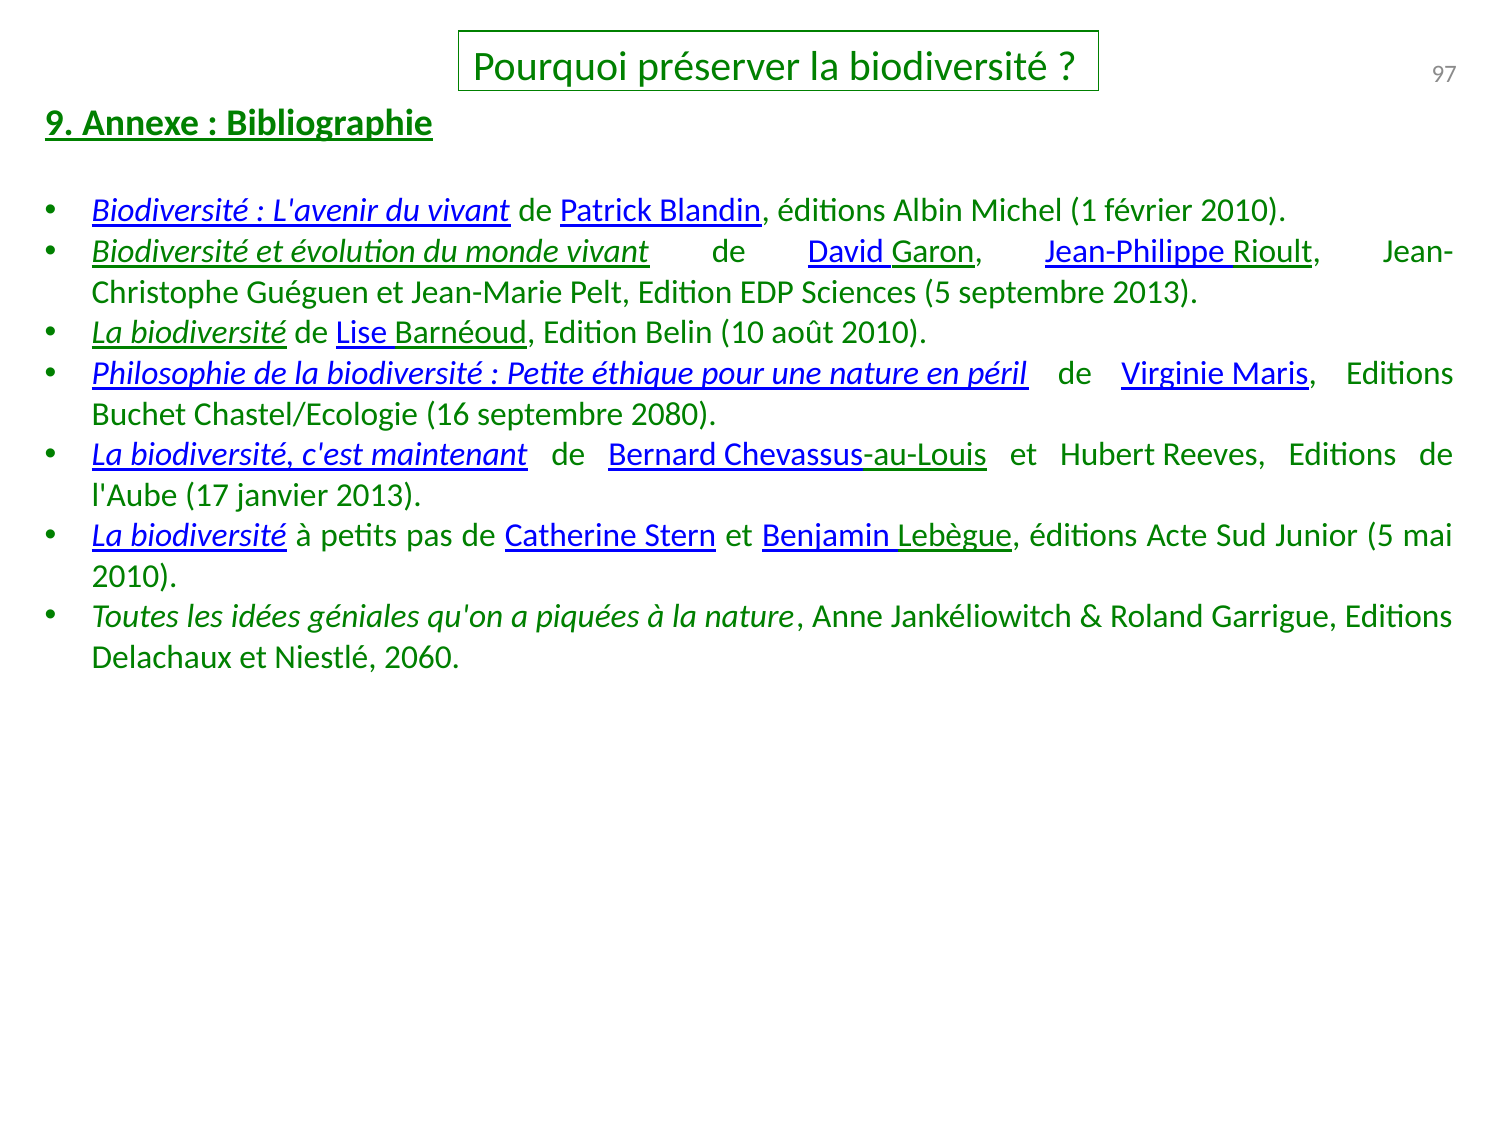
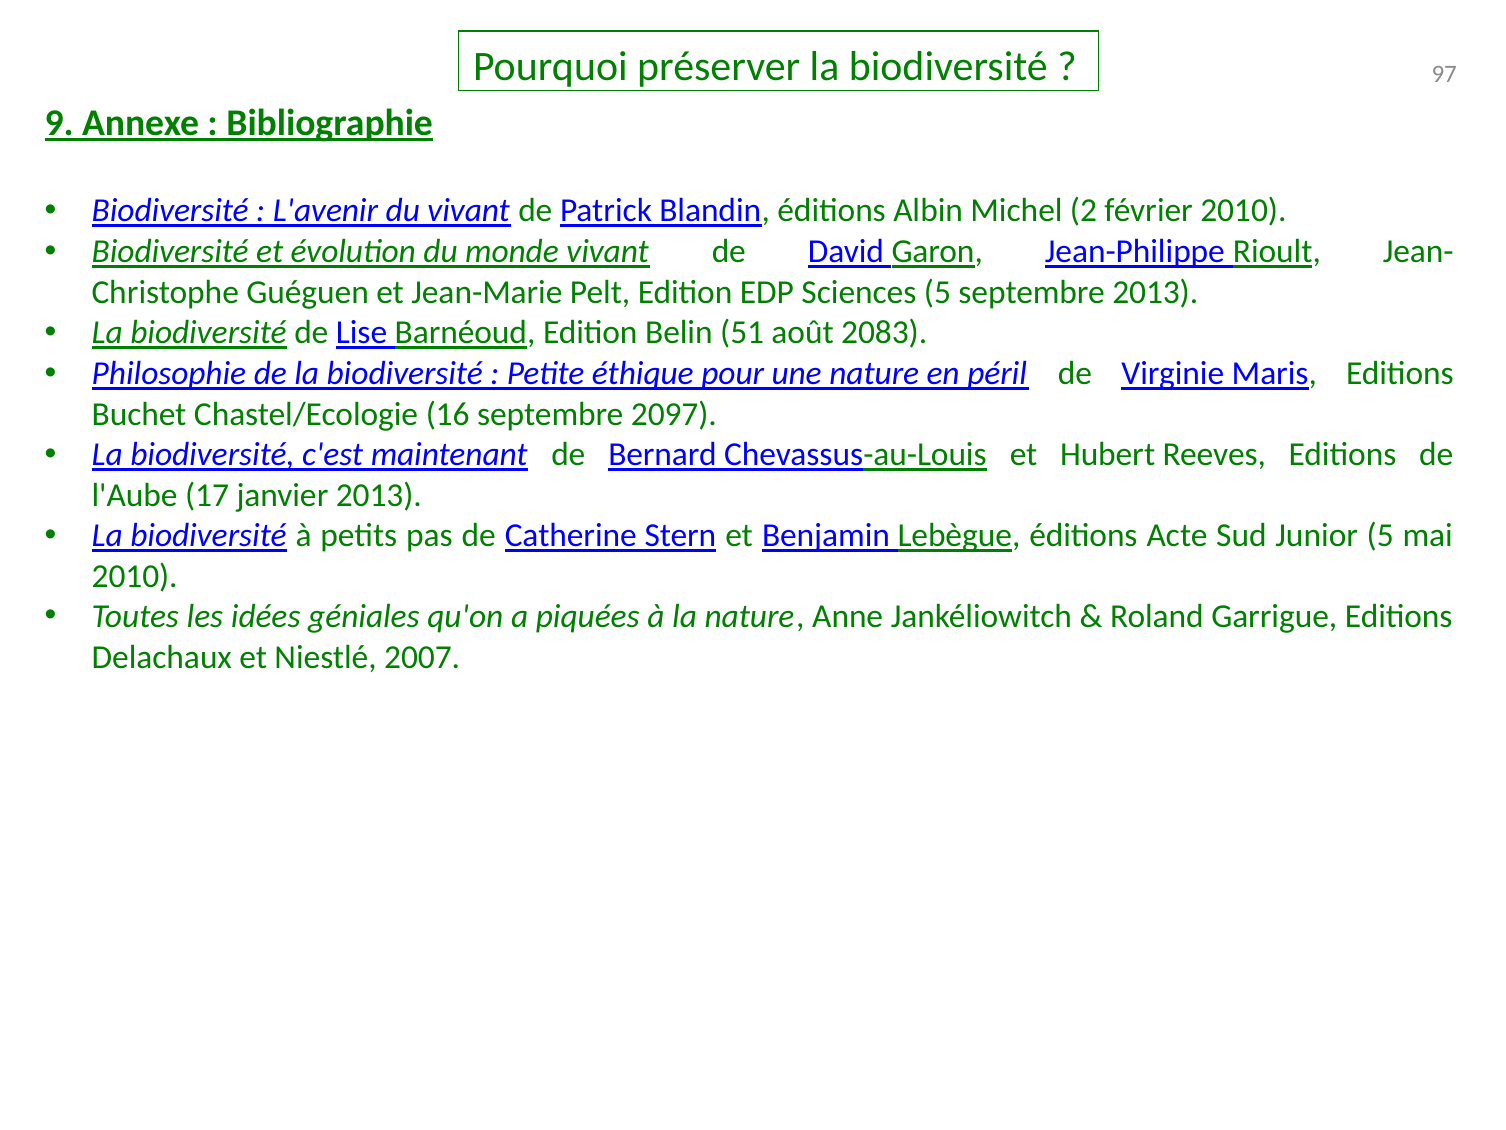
1: 1 -> 2
10: 10 -> 51
août 2010: 2010 -> 2083
2080: 2080 -> 2097
2060: 2060 -> 2007
